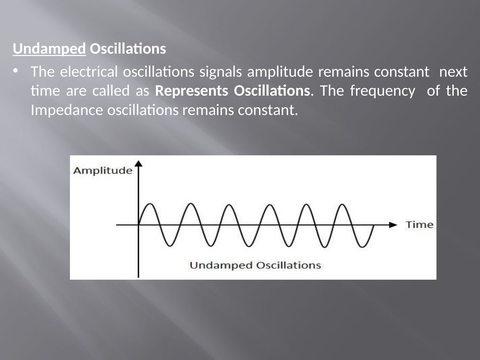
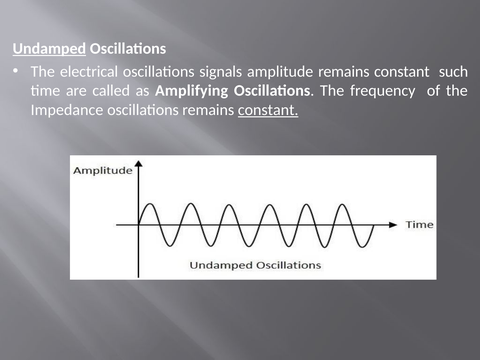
next: next -> such
Represents: Represents -> Amplifying
constant at (268, 110) underline: none -> present
